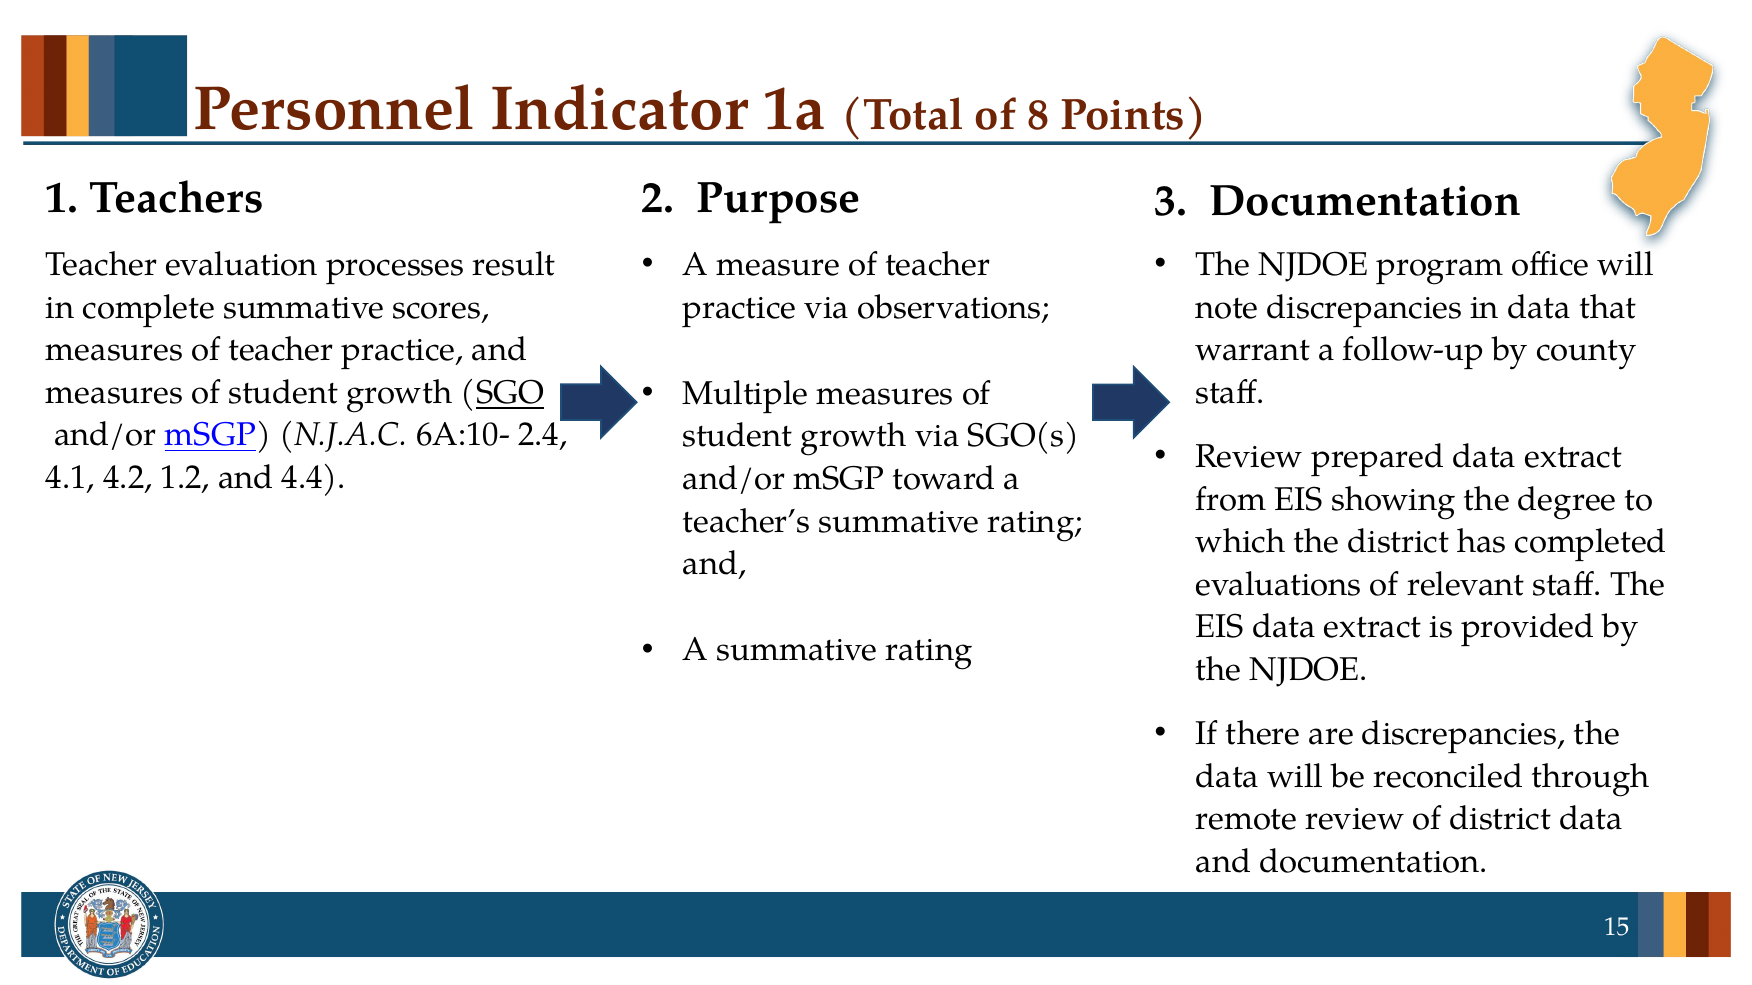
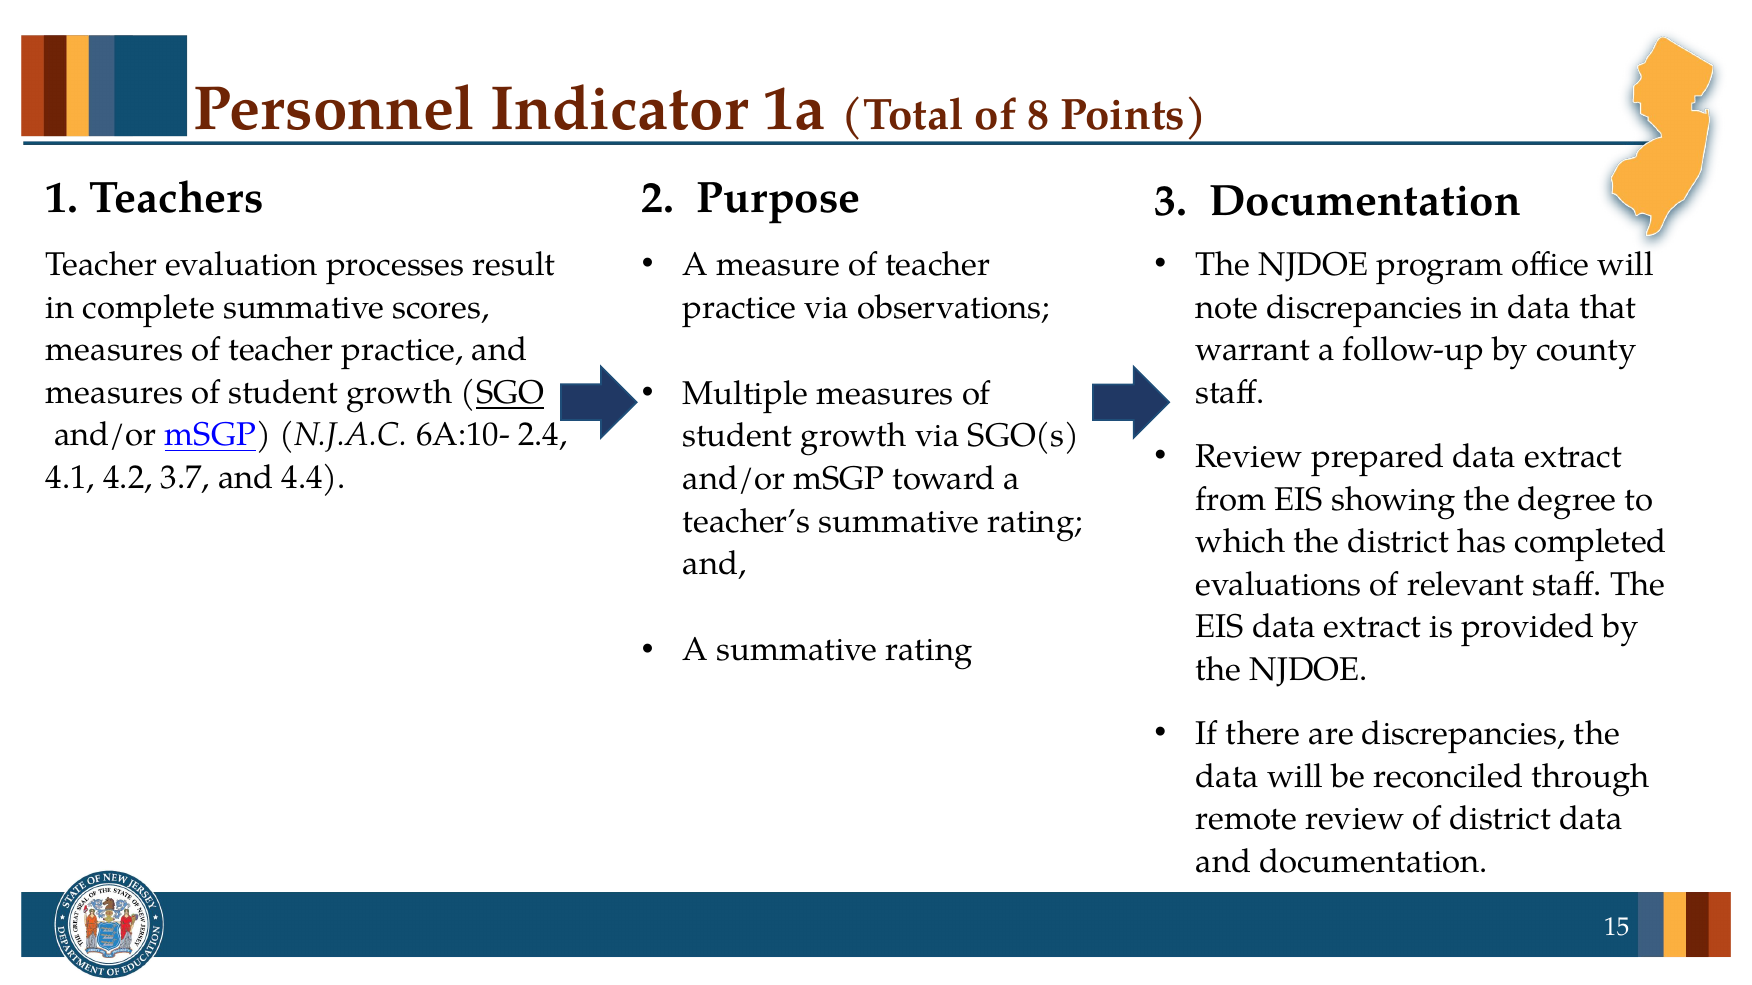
1.2: 1.2 -> 3.7
